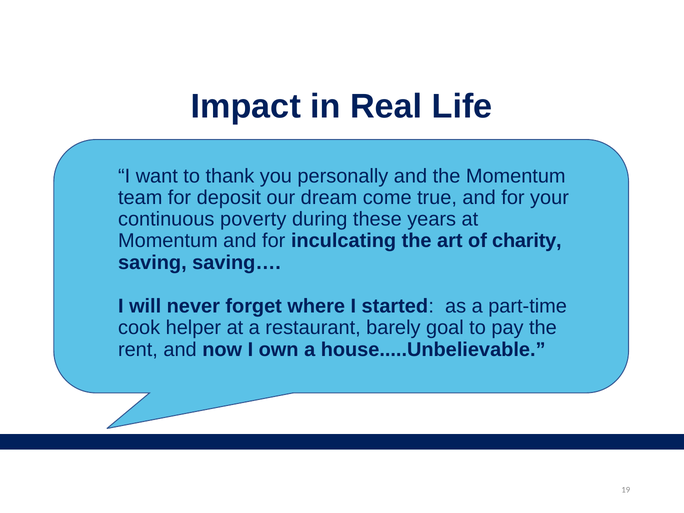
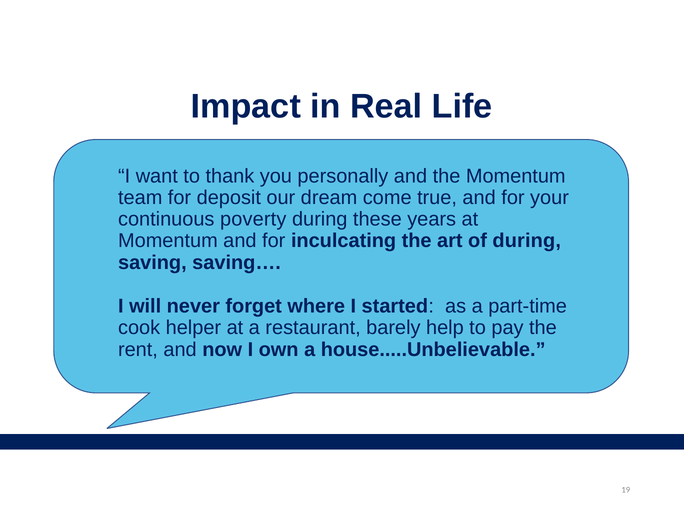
of charity: charity -> during
goal: goal -> help
